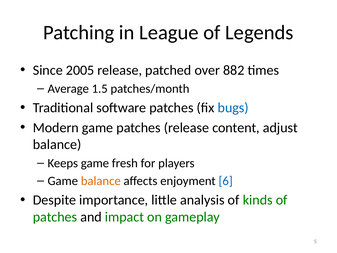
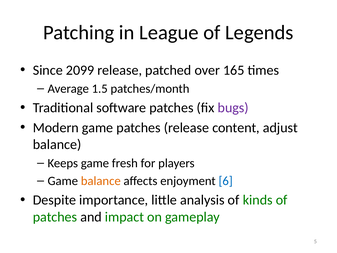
2005: 2005 -> 2099
882: 882 -> 165
bugs colour: blue -> purple
